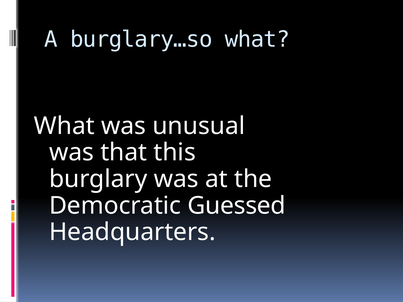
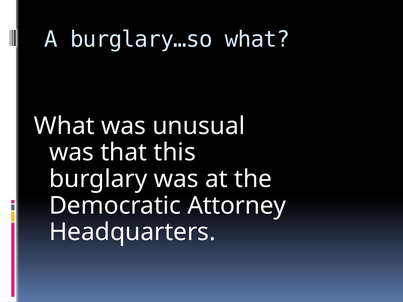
Guessed: Guessed -> Attorney
